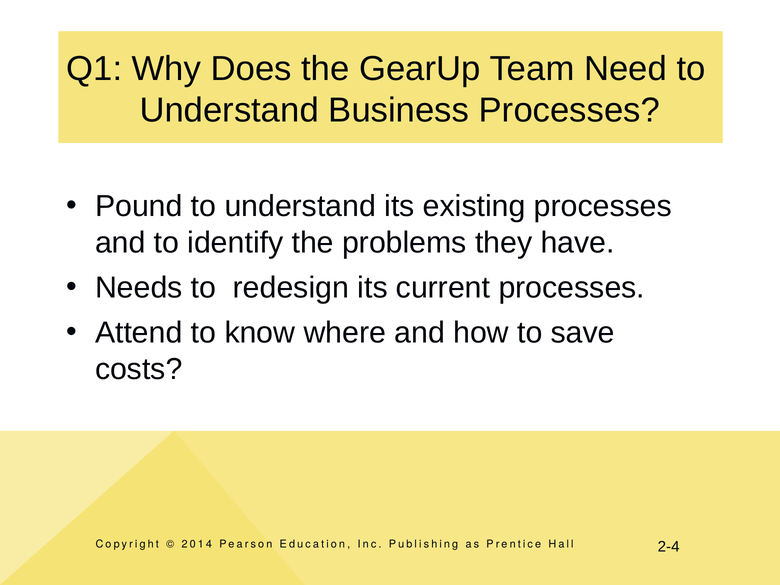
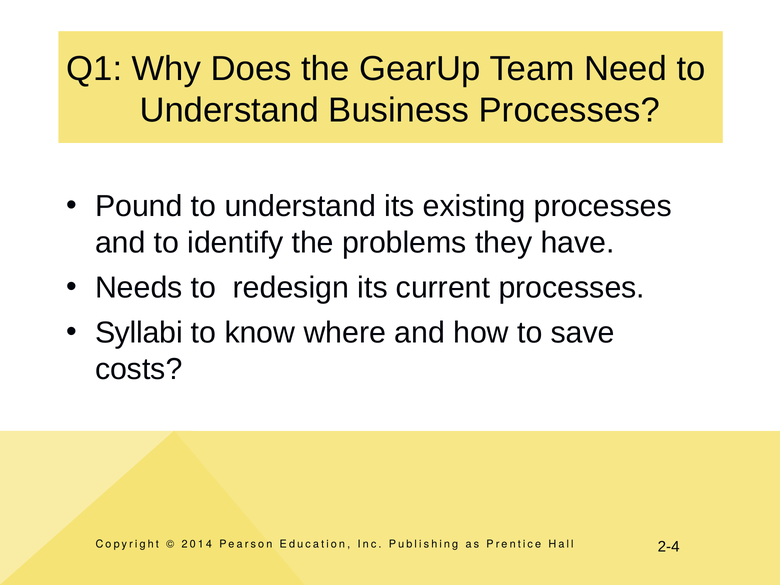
Attend: Attend -> Syllabi
